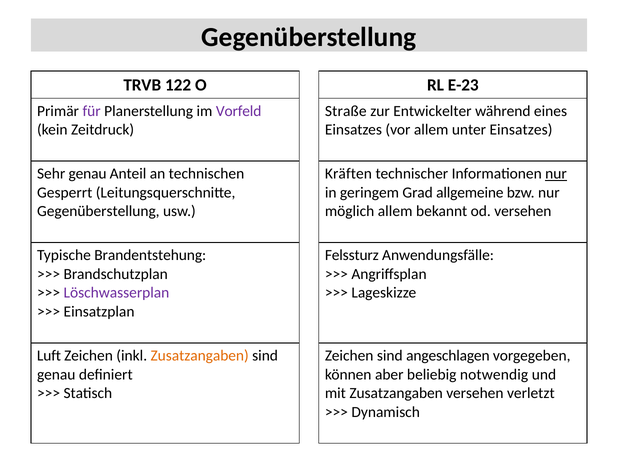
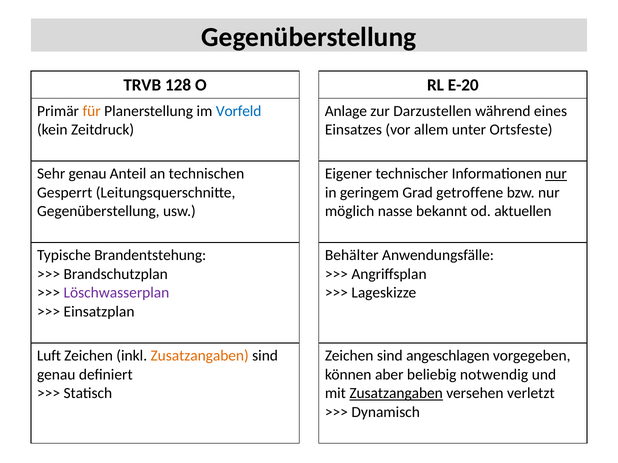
122: 122 -> 128
E-23: E-23 -> E-20
für colour: purple -> orange
Vorfeld colour: purple -> blue
Straße: Straße -> Anlage
Entwickelter: Entwickelter -> Darzustellen
unter Einsatzes: Einsatzes -> Ortsfeste
Kräften: Kräften -> Eigener
allgemeine: allgemeine -> getroffene
möglich allem: allem -> nasse
od versehen: versehen -> aktuellen
Felssturz: Felssturz -> Behälter
Zusatzangaben at (396, 394) underline: none -> present
